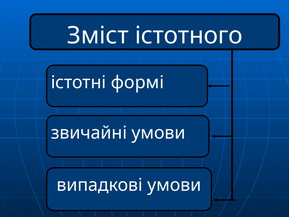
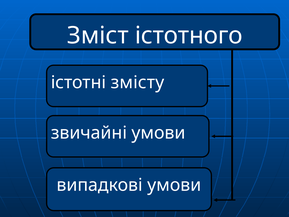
формі: формі -> змісту
